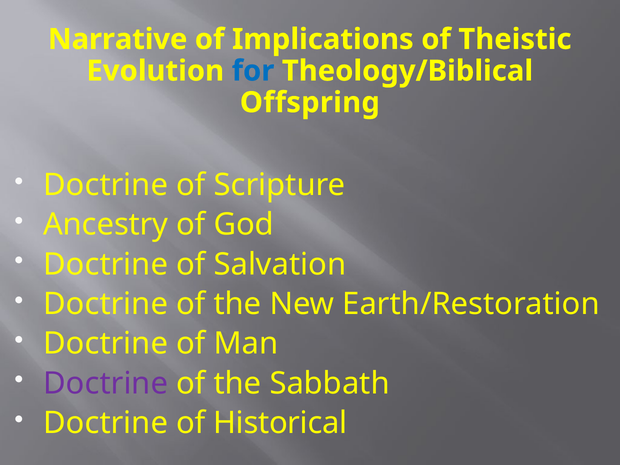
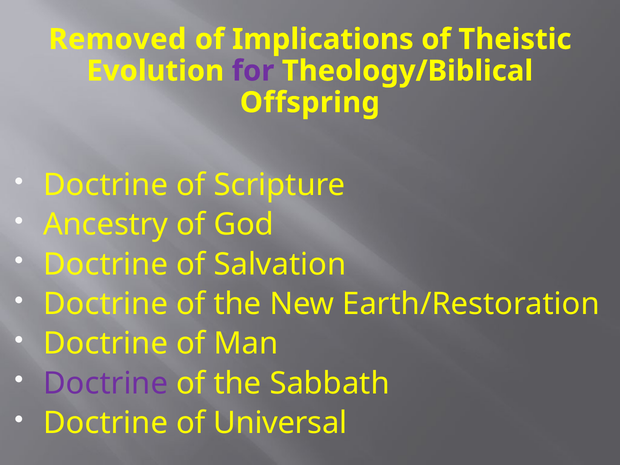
Narrative: Narrative -> Removed
for colour: blue -> purple
Historical: Historical -> Universal
